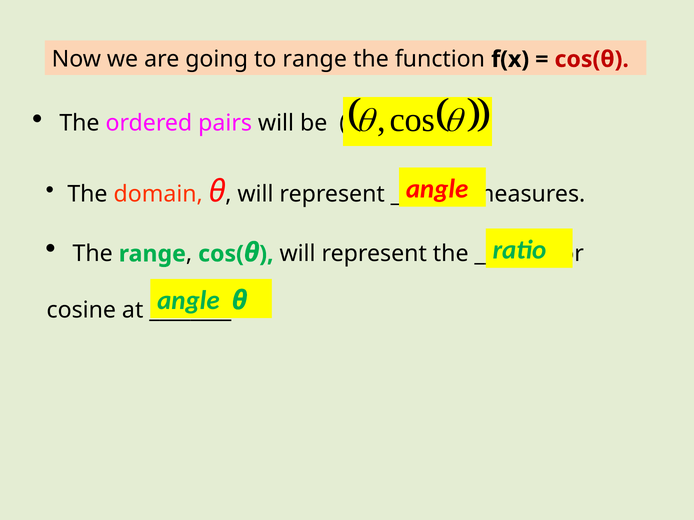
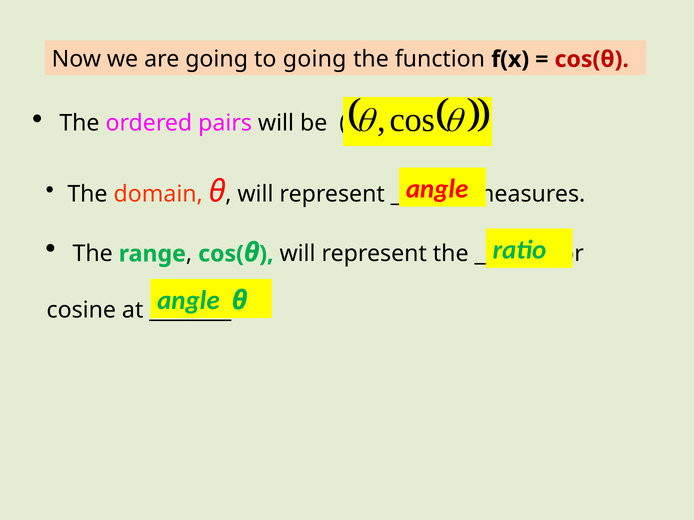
to range: range -> going
